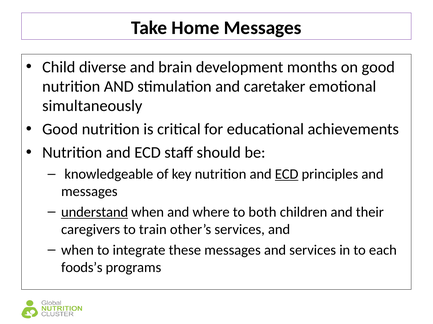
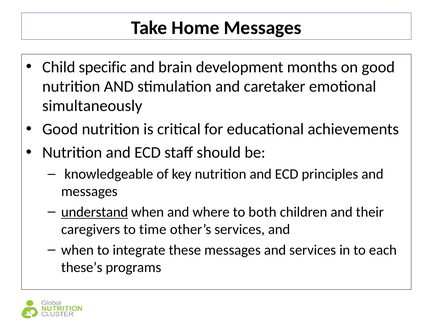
diverse: diverse -> specific
ECD at (287, 175) underline: present -> none
train: train -> time
foods’s: foods’s -> these’s
